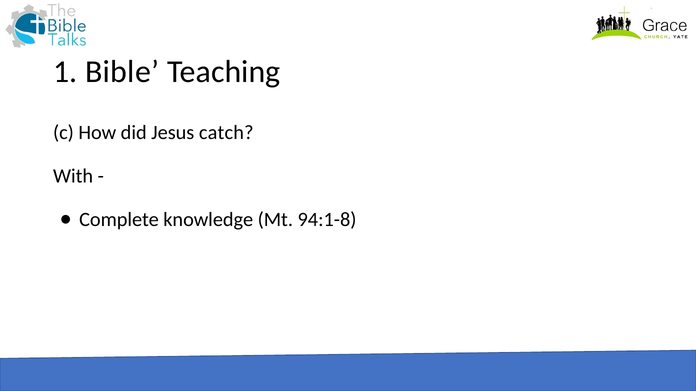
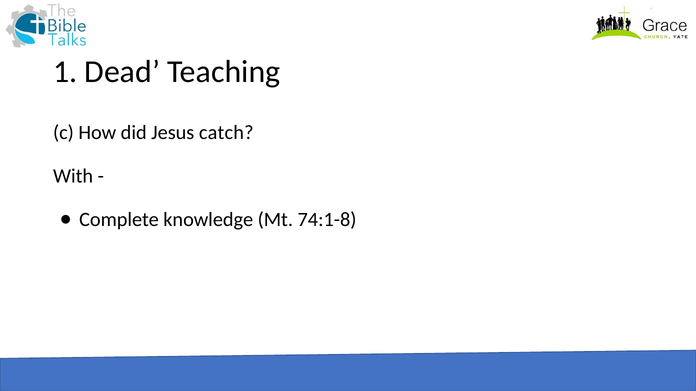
Bible: Bible -> Dead
94:1-8: 94:1-8 -> 74:1-8
